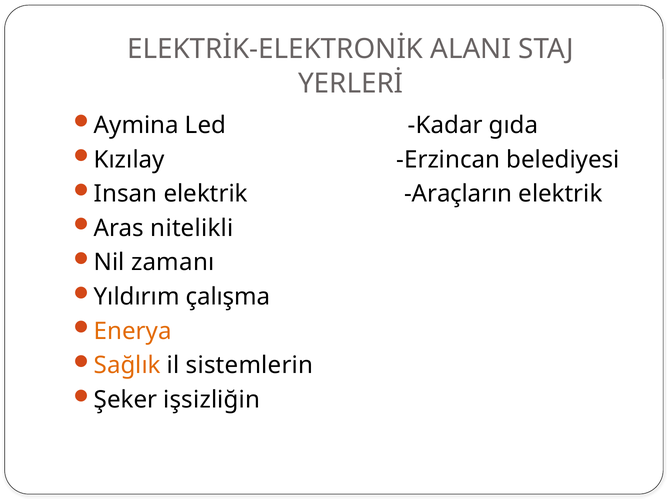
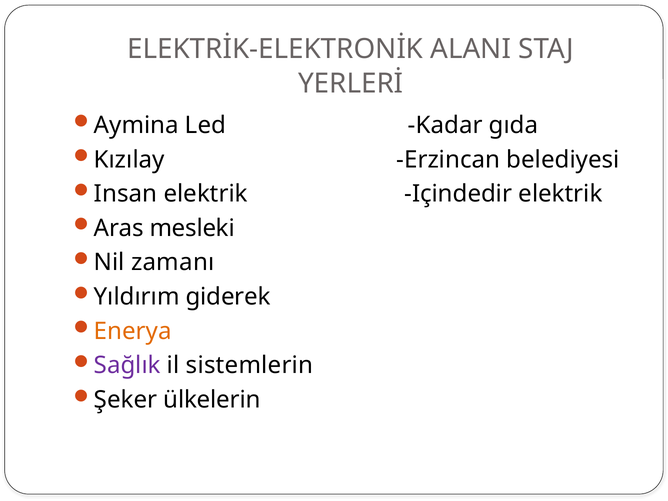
Araçların: Araçların -> Içindedir
nitelikli: nitelikli -> mesleki
çalışma: çalışma -> giderek
Sağlık colour: orange -> purple
işsizliğin: işsizliğin -> ülkelerin
